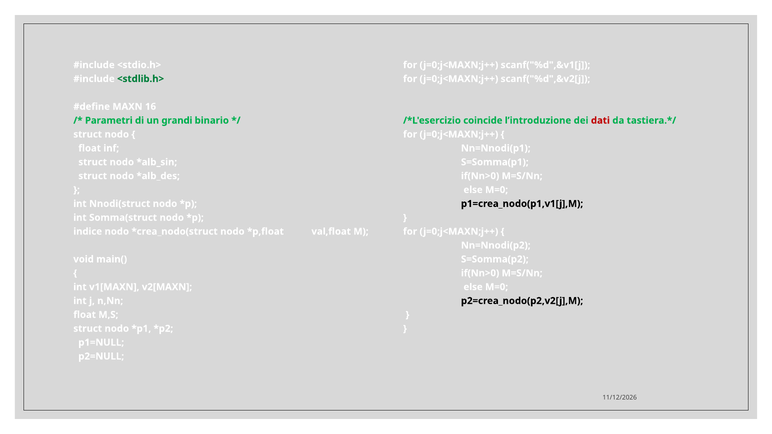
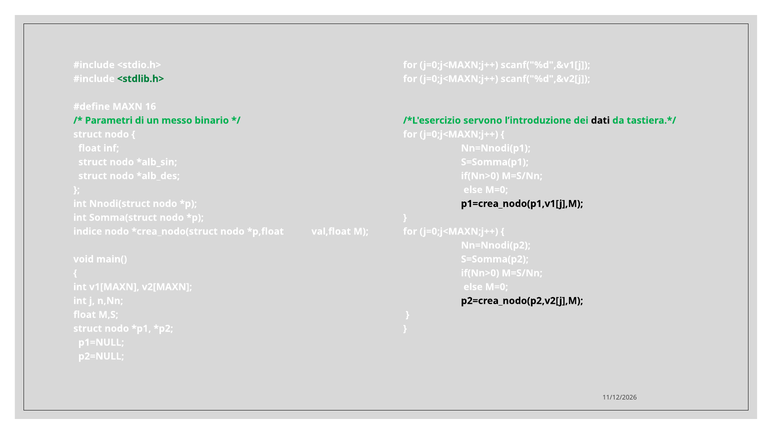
grandi: grandi -> messo
coincide: coincide -> servono
dati colour: red -> black
